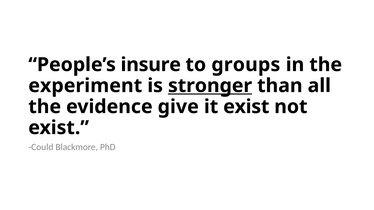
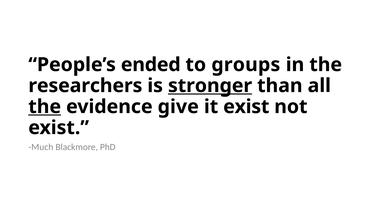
insure: insure -> ended
experiment: experiment -> researchers
the at (45, 107) underline: none -> present
Could: Could -> Much
